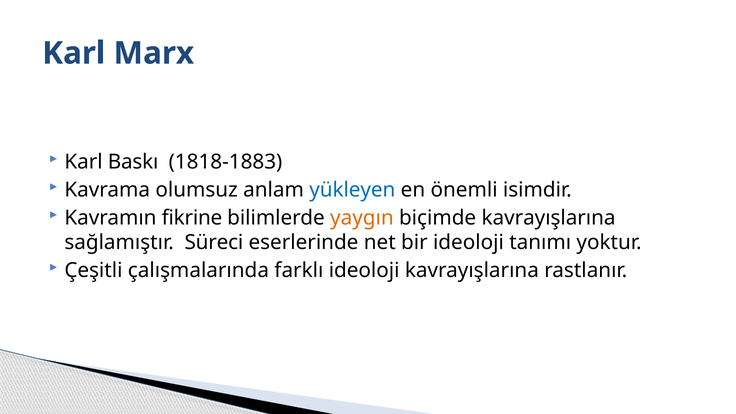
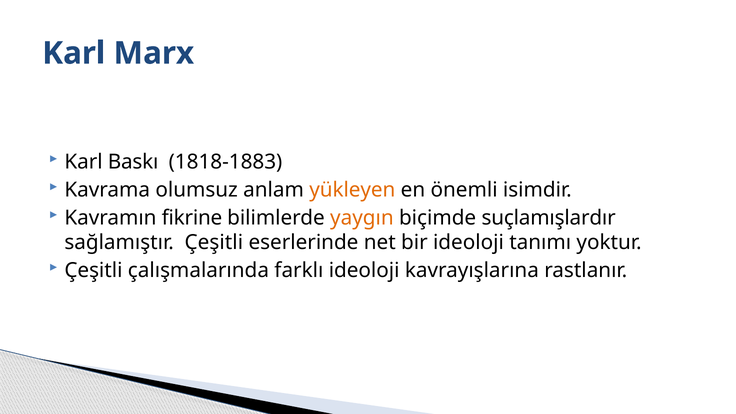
yükleyen colour: blue -> orange
biçimde kavrayışlarına: kavrayışlarına -> suçlamışlardır
sağlamıştır Süreci: Süreci -> Çeşitli
